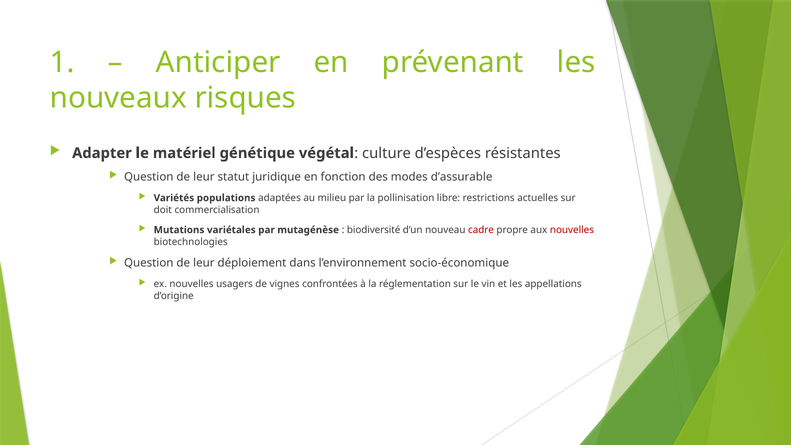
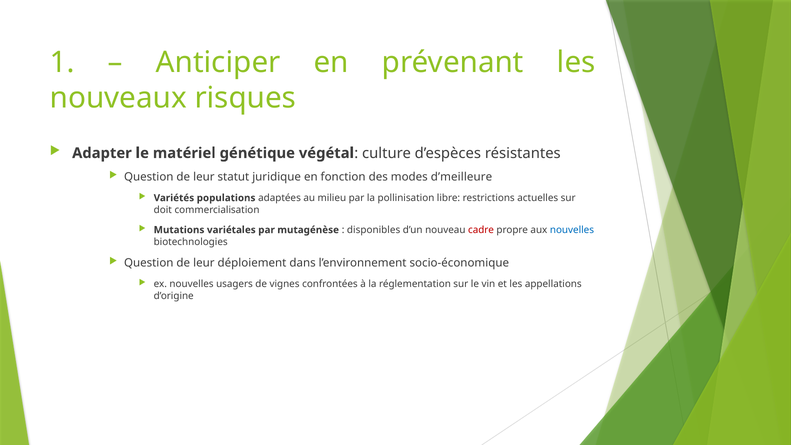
d’assurable: d’assurable -> d’meilleure
biodiversité: biodiversité -> disponibles
nouvelles at (572, 230) colour: red -> blue
